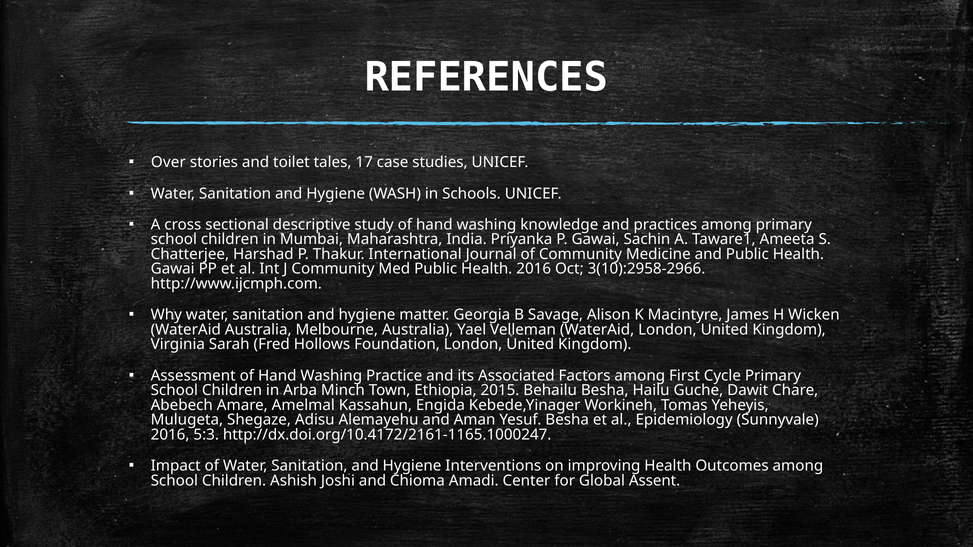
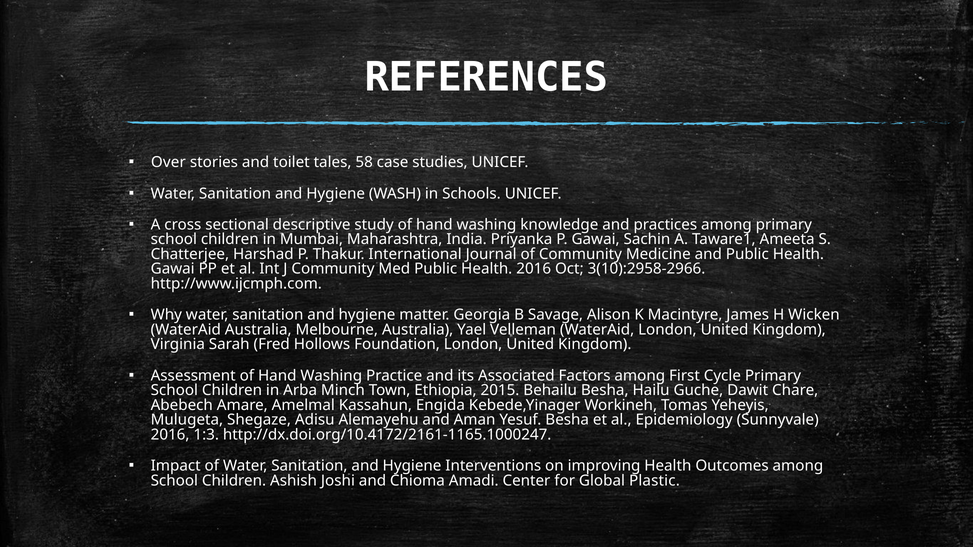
17: 17 -> 58
5:3: 5:3 -> 1:3
Assent: Assent -> Plastic
